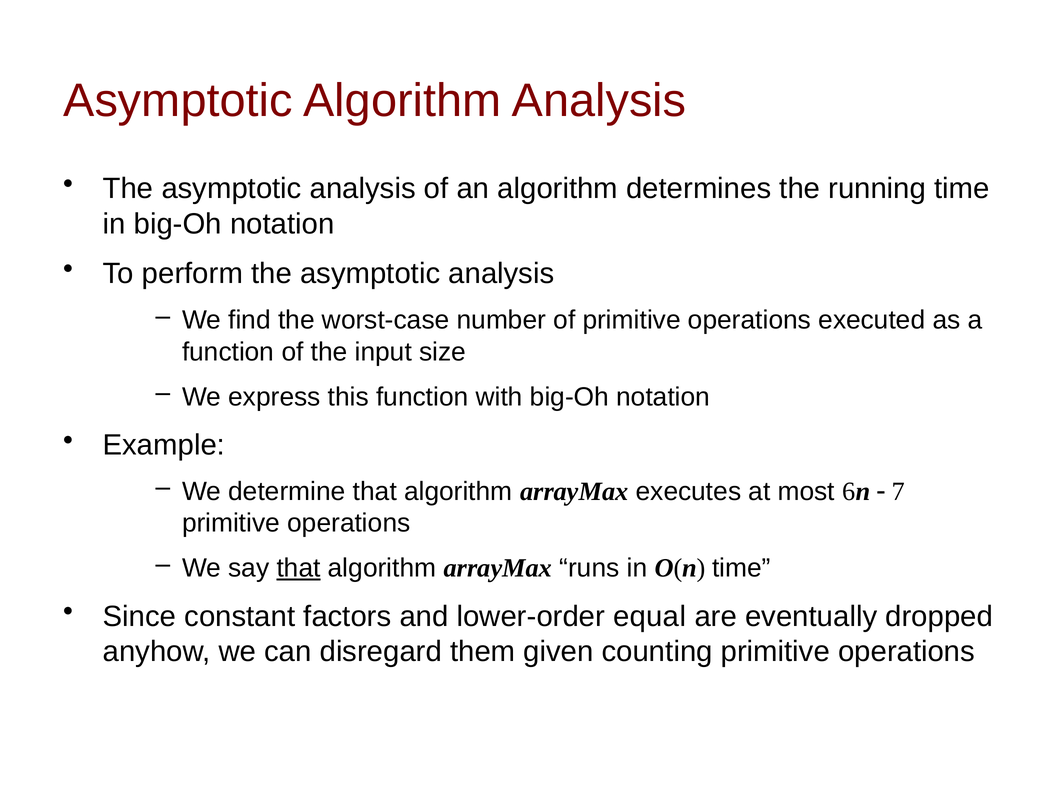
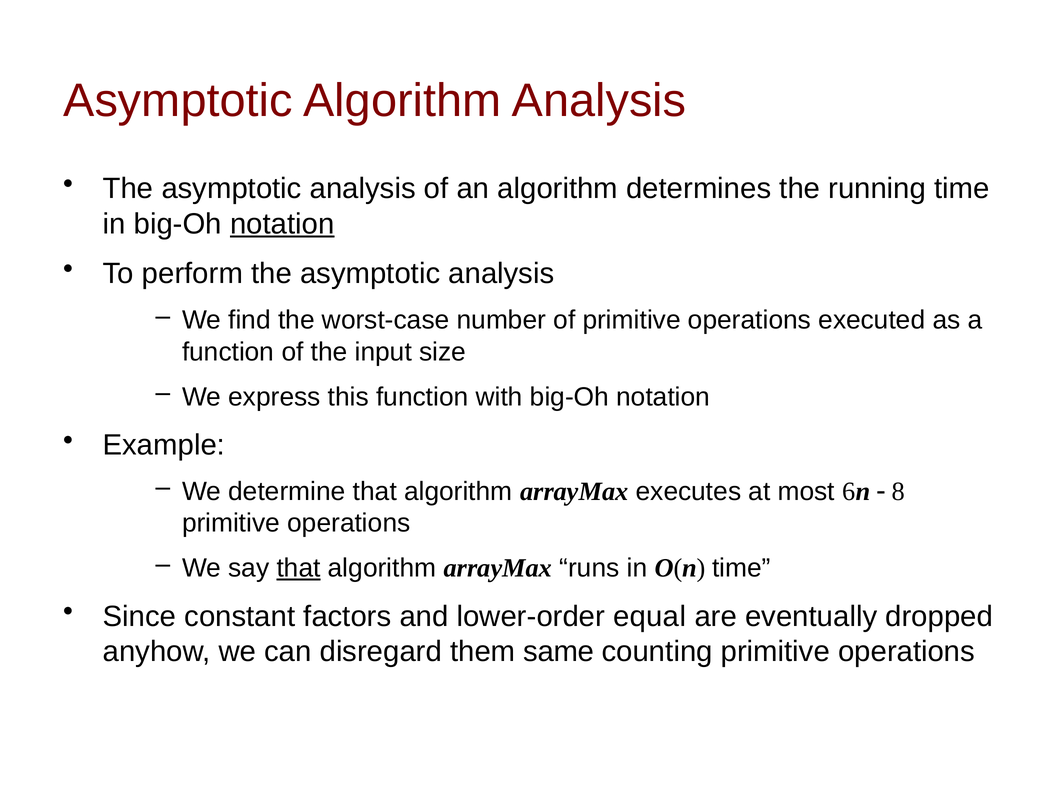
notation at (282, 224) underline: none -> present
7: 7 -> 8
given: given -> same
